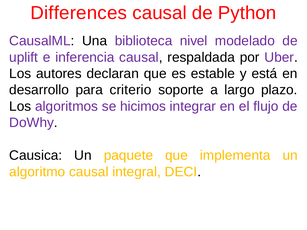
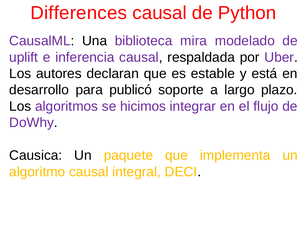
nivel: nivel -> mira
criterio: criterio -> publicó
